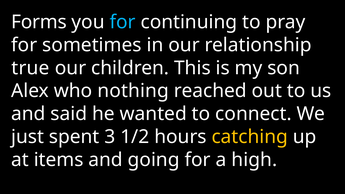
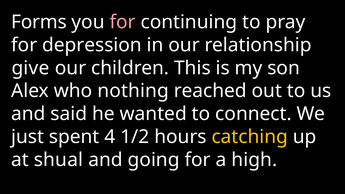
for at (123, 22) colour: light blue -> pink
sometimes: sometimes -> depression
true: true -> give
3: 3 -> 4
items: items -> shual
